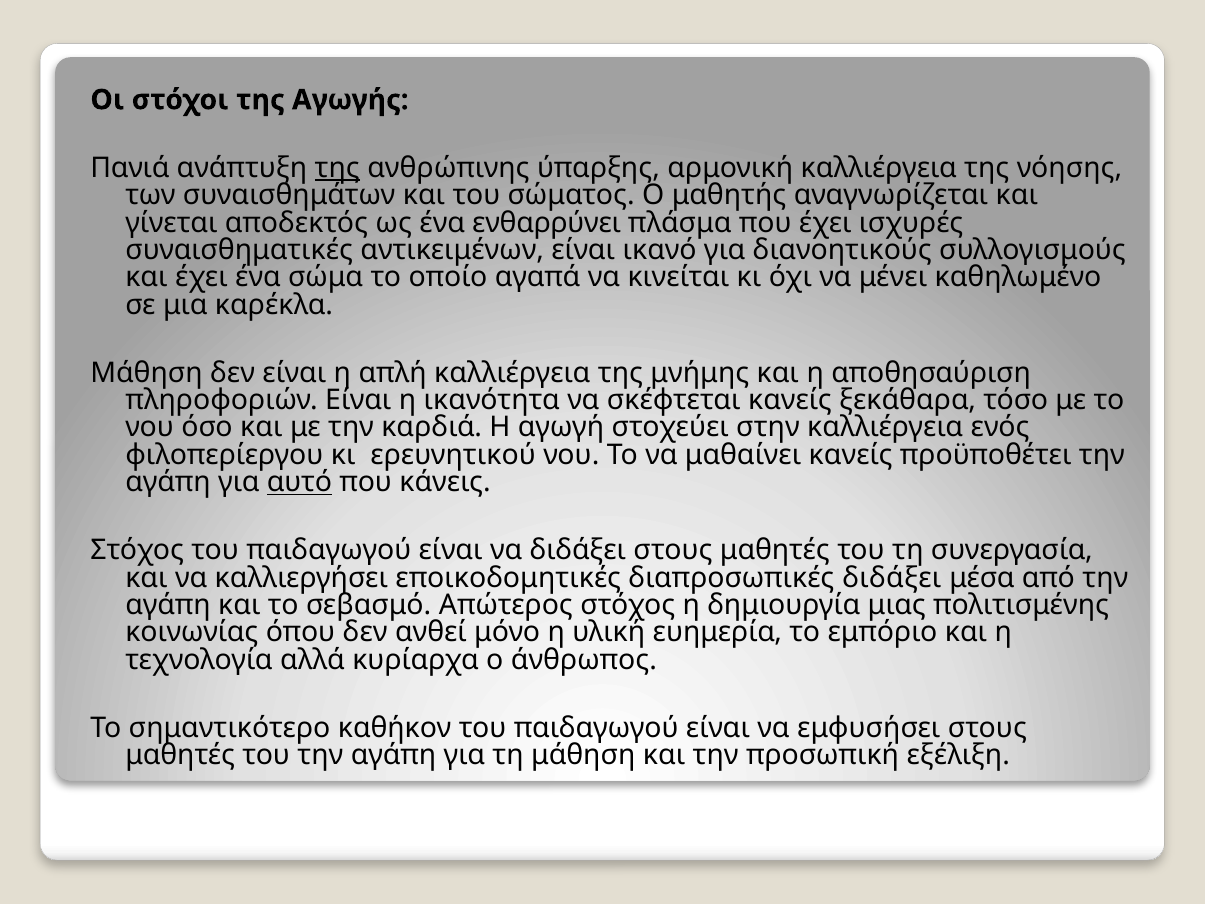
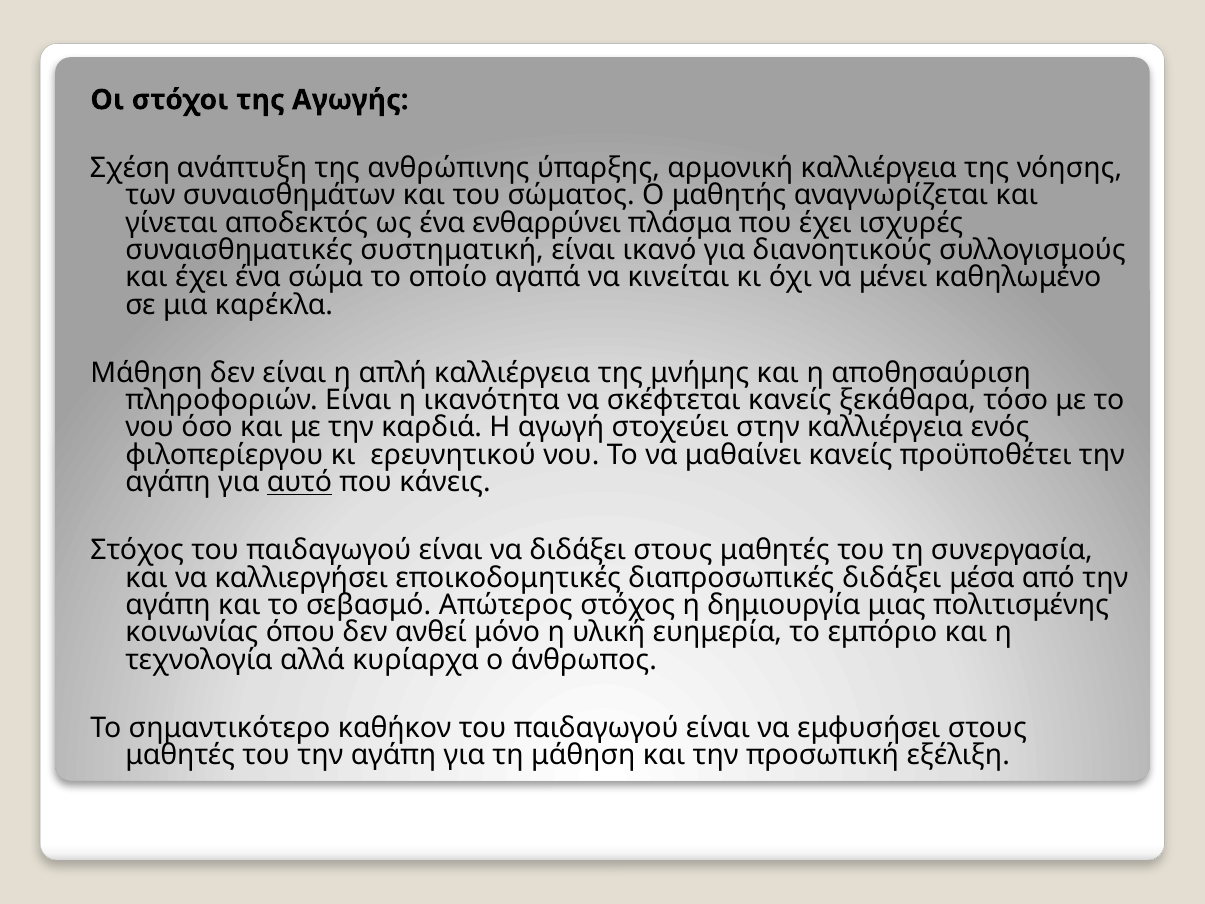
Πανιά: Πανιά -> Σχέση
της at (337, 168) underline: present -> none
αντικειμένων: αντικειμένων -> συστηματική
